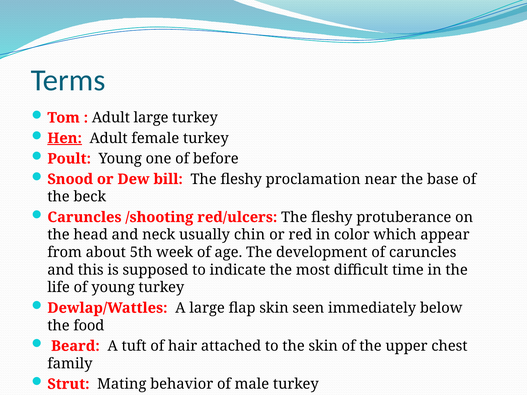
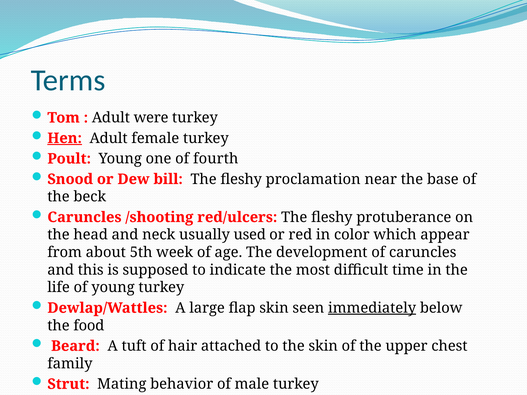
Adult large: large -> were
before: before -> fourth
chin: chin -> used
immediately underline: none -> present
